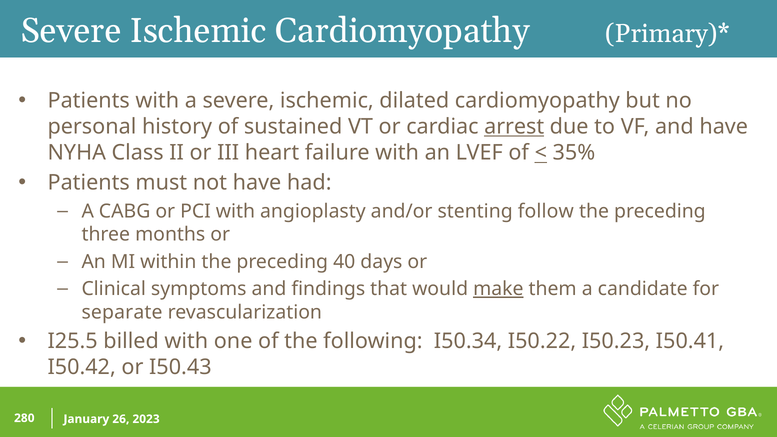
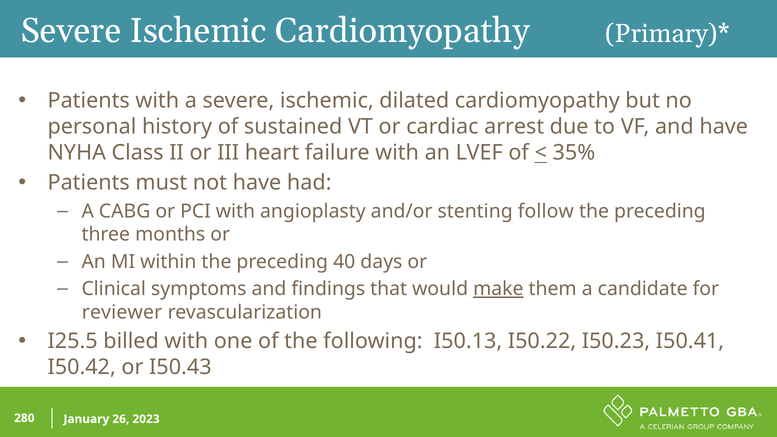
arrest underline: present -> none
separate: separate -> reviewer
I50.34: I50.34 -> I50.13
